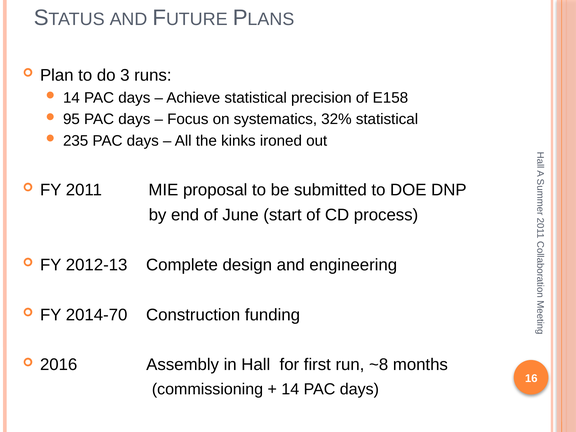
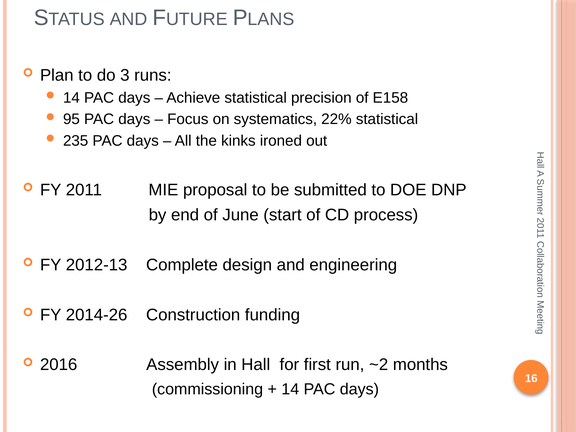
32%: 32% -> 22%
2014-70: 2014-70 -> 2014-26
~8: ~8 -> ~2
